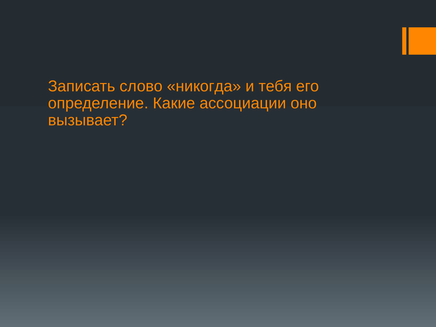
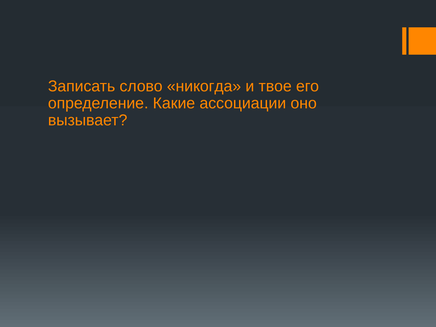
тебя: тебя -> твое
